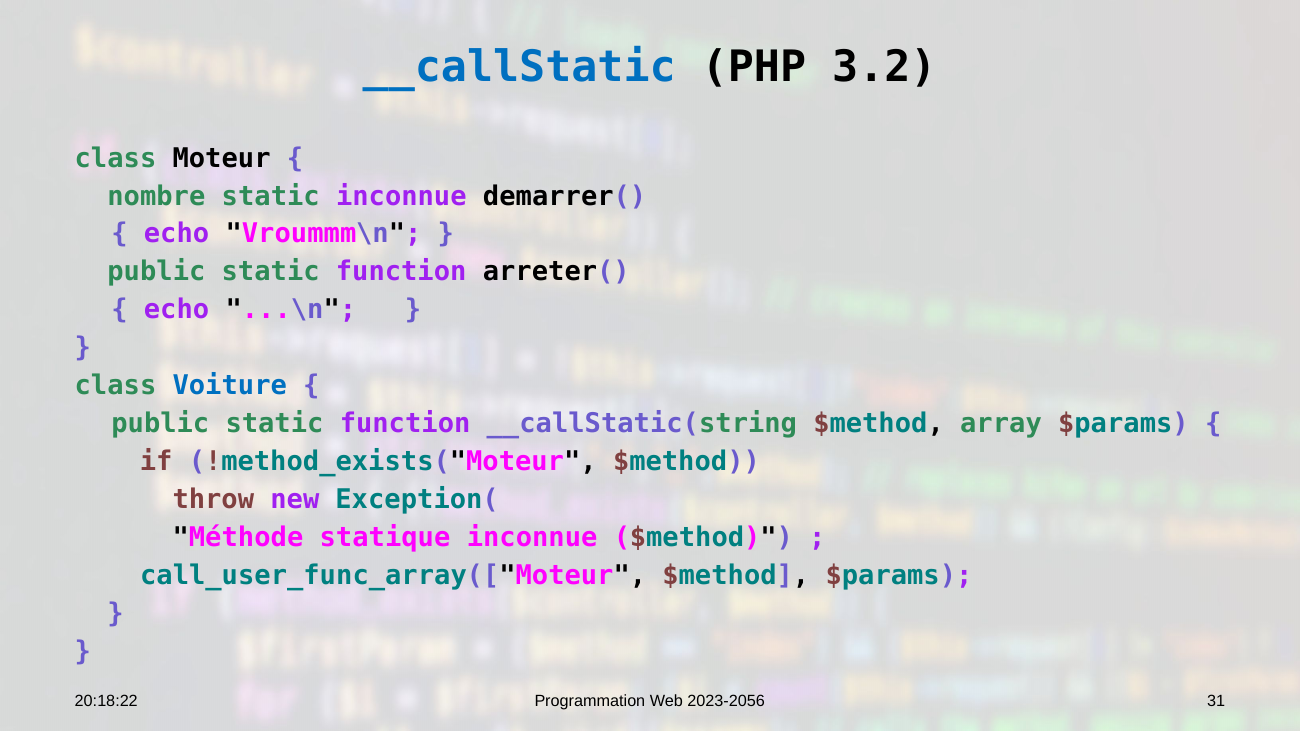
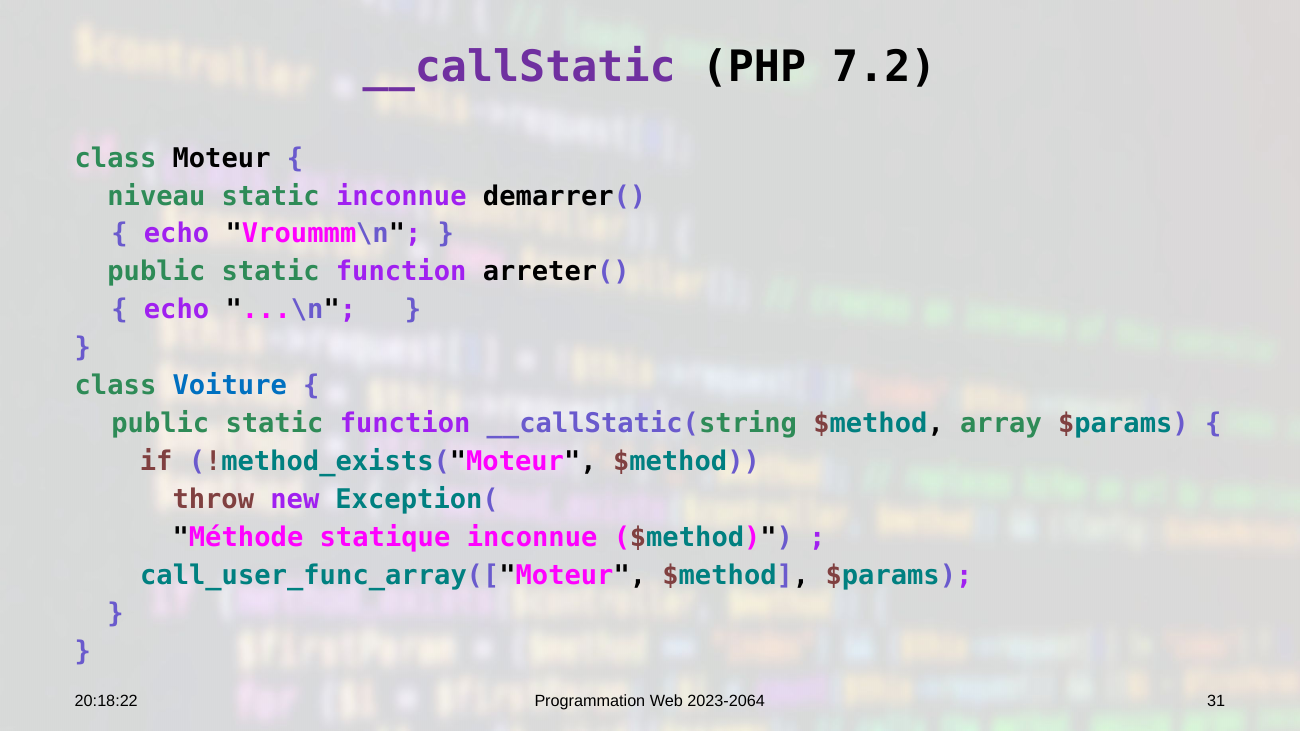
__callStatic colour: blue -> purple
3.2: 3.2 -> 7.2
nombre: nombre -> niveau
2023-2056: 2023-2056 -> 2023-2064
